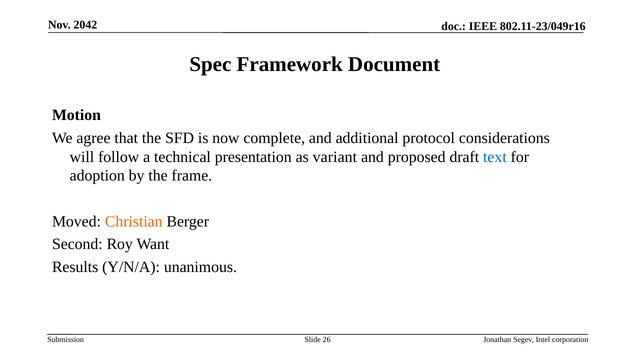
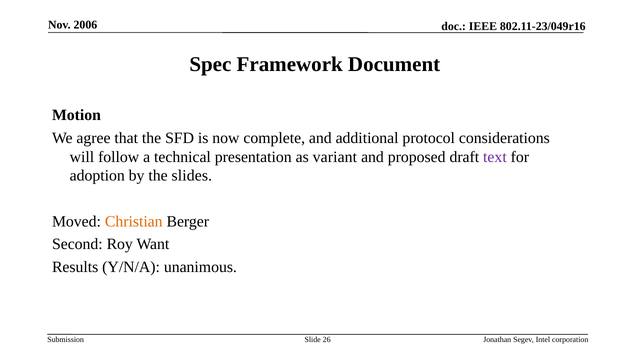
2042: 2042 -> 2006
text colour: blue -> purple
frame: frame -> slides
